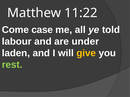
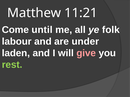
11:22: 11:22 -> 11:21
case: case -> until
told: told -> folk
give colour: yellow -> pink
